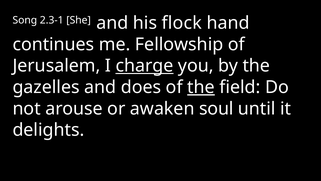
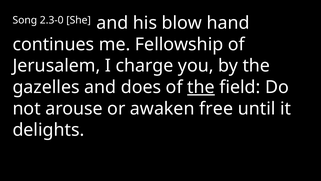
2.3-1: 2.3-1 -> 2.3-0
flock: flock -> blow
charge underline: present -> none
soul: soul -> free
